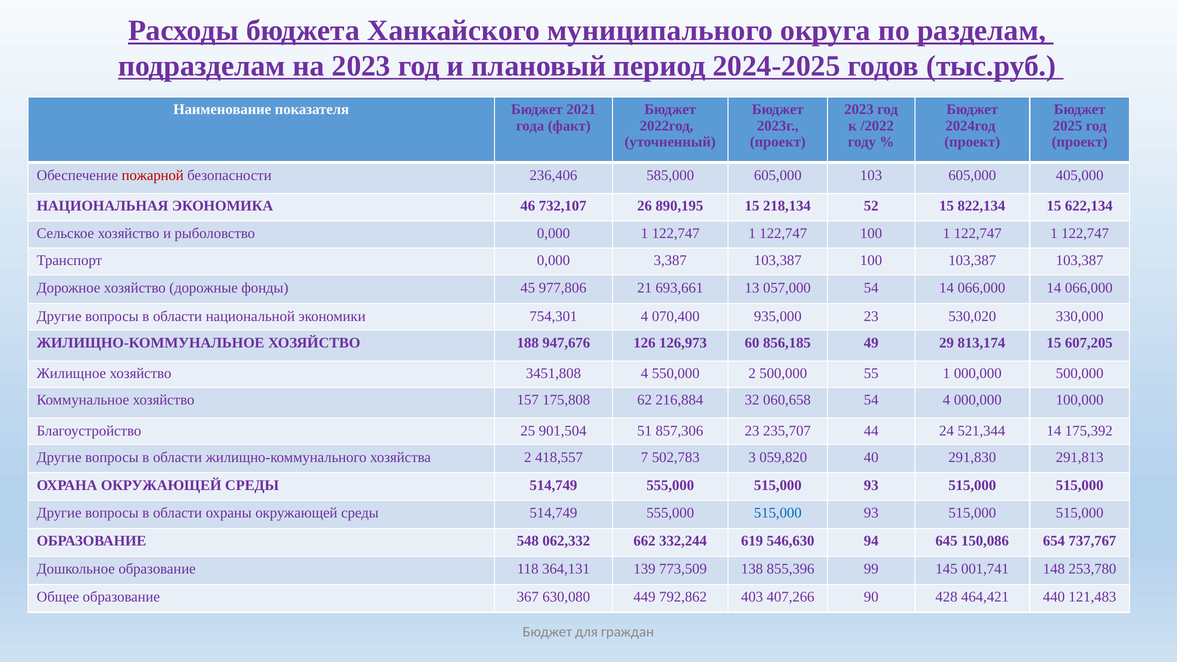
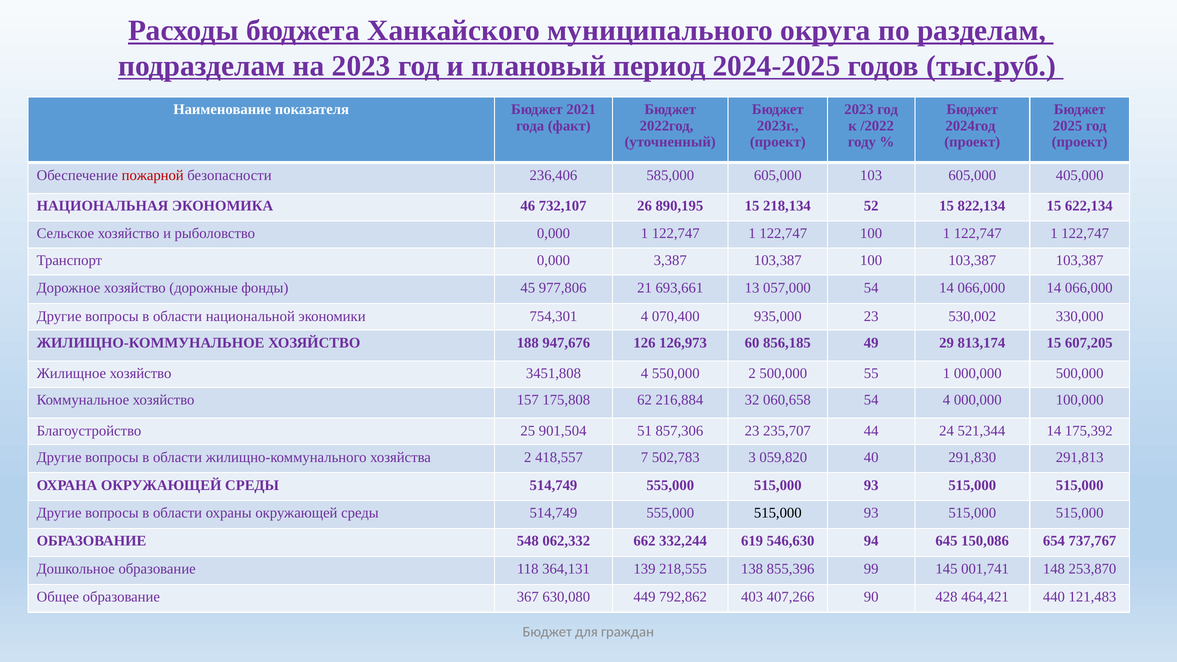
530,020: 530,020 -> 530,002
515,000 at (778, 513) colour: blue -> black
773,509: 773,509 -> 218,555
253,780: 253,780 -> 253,870
